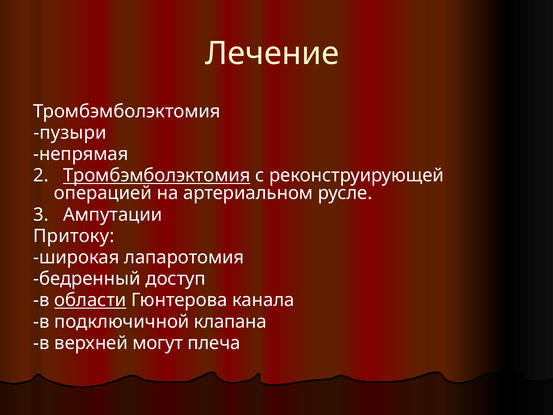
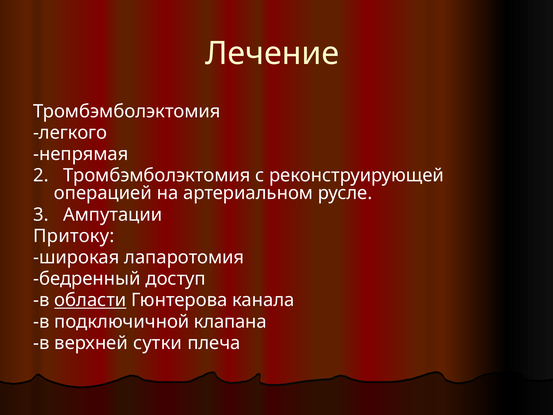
пузыри: пузыри -> легкого
Тромбэмболэктомия at (157, 175) underline: present -> none
могут: могут -> сутки
